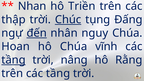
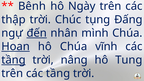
Nhan: Nhan -> Bênh
Triền: Triền -> Ngày
Chúc underline: present -> none
nguy: nguy -> mình
Hoan underline: none -> present
Rằng: Rằng -> Tung
